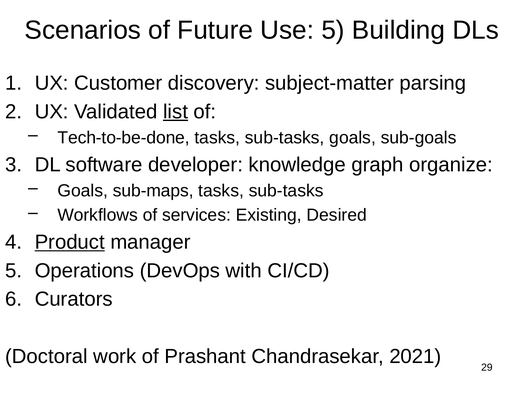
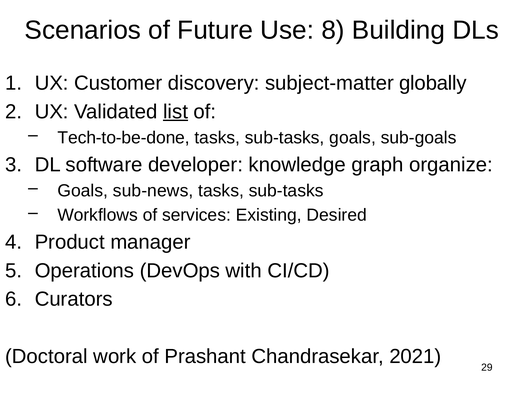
Use 5: 5 -> 8
parsing: parsing -> globally
sub-maps: sub-maps -> sub-news
Product underline: present -> none
